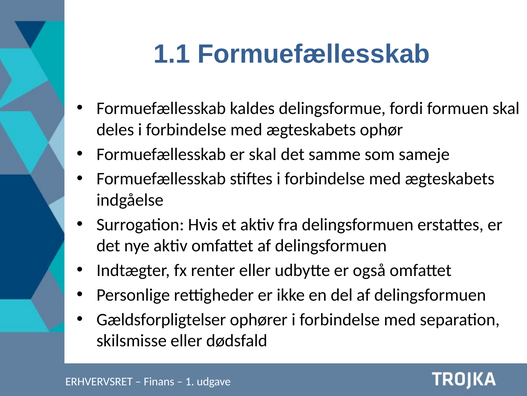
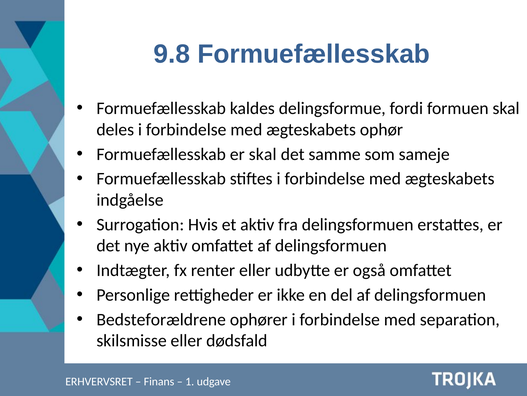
1.1: 1.1 -> 9.8
Gældsforpligtelser: Gældsforpligtelser -> Bedsteforældrene
